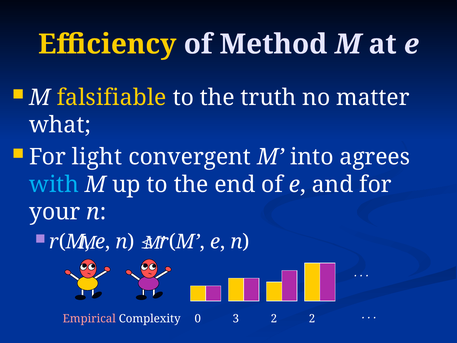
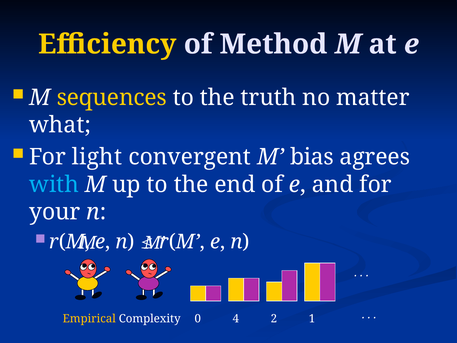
falsifiable: falsifiable -> sequences
into: into -> bias
Empirical colour: pink -> yellow
3: 3 -> 4
2 2: 2 -> 1
